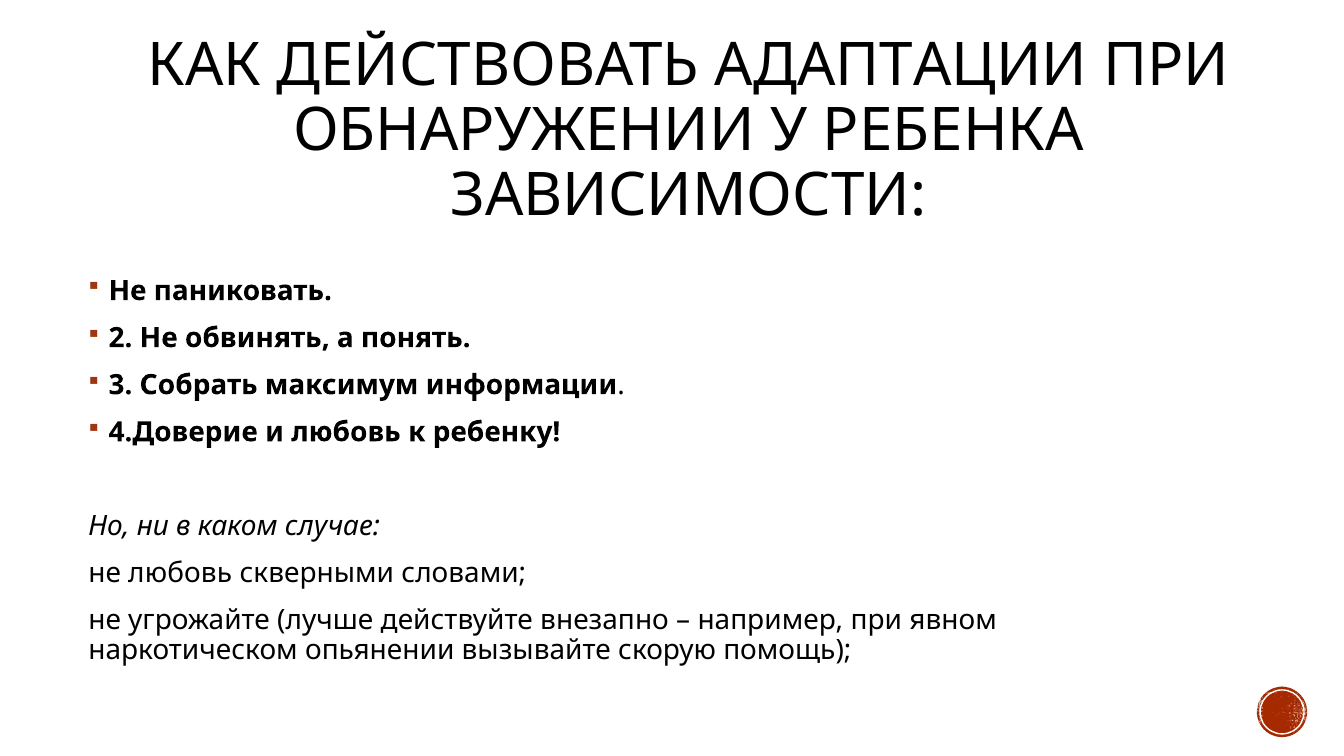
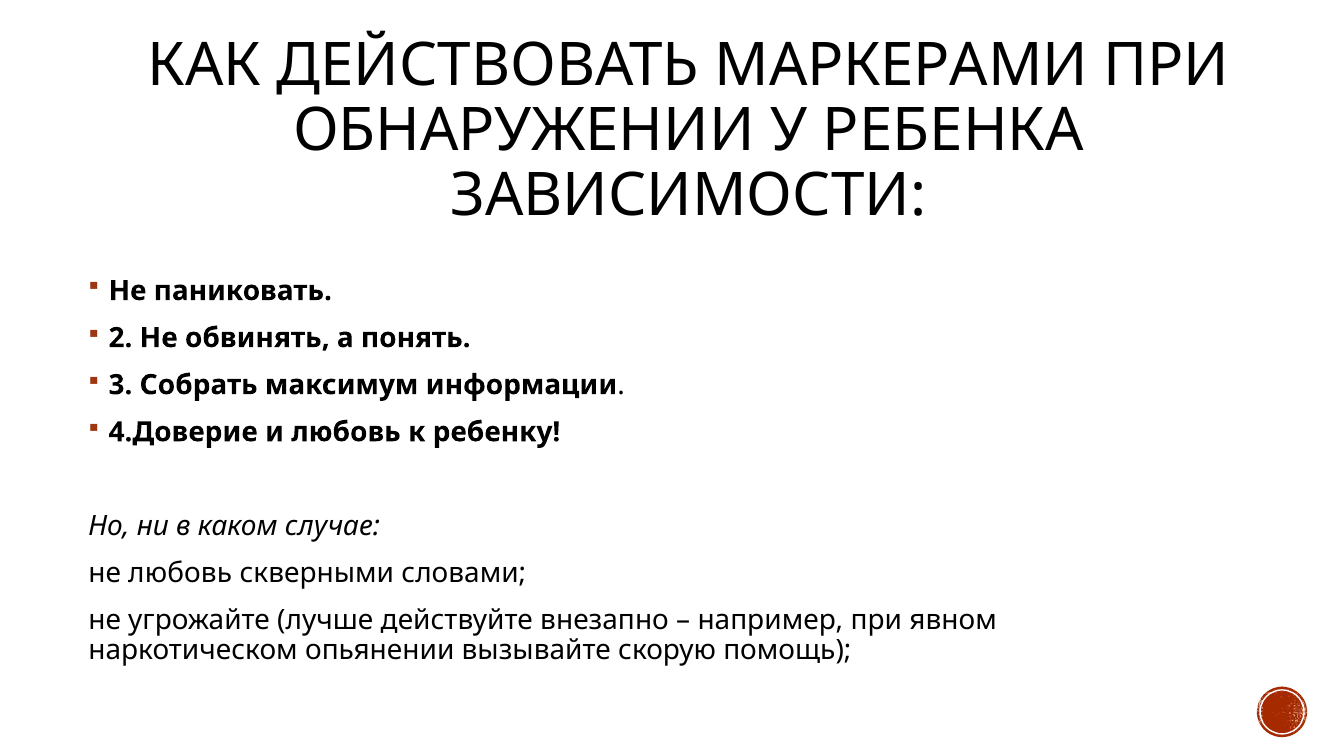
АДАПТАЦИИ: АДАПТАЦИИ -> МАРКЕРАМИ
